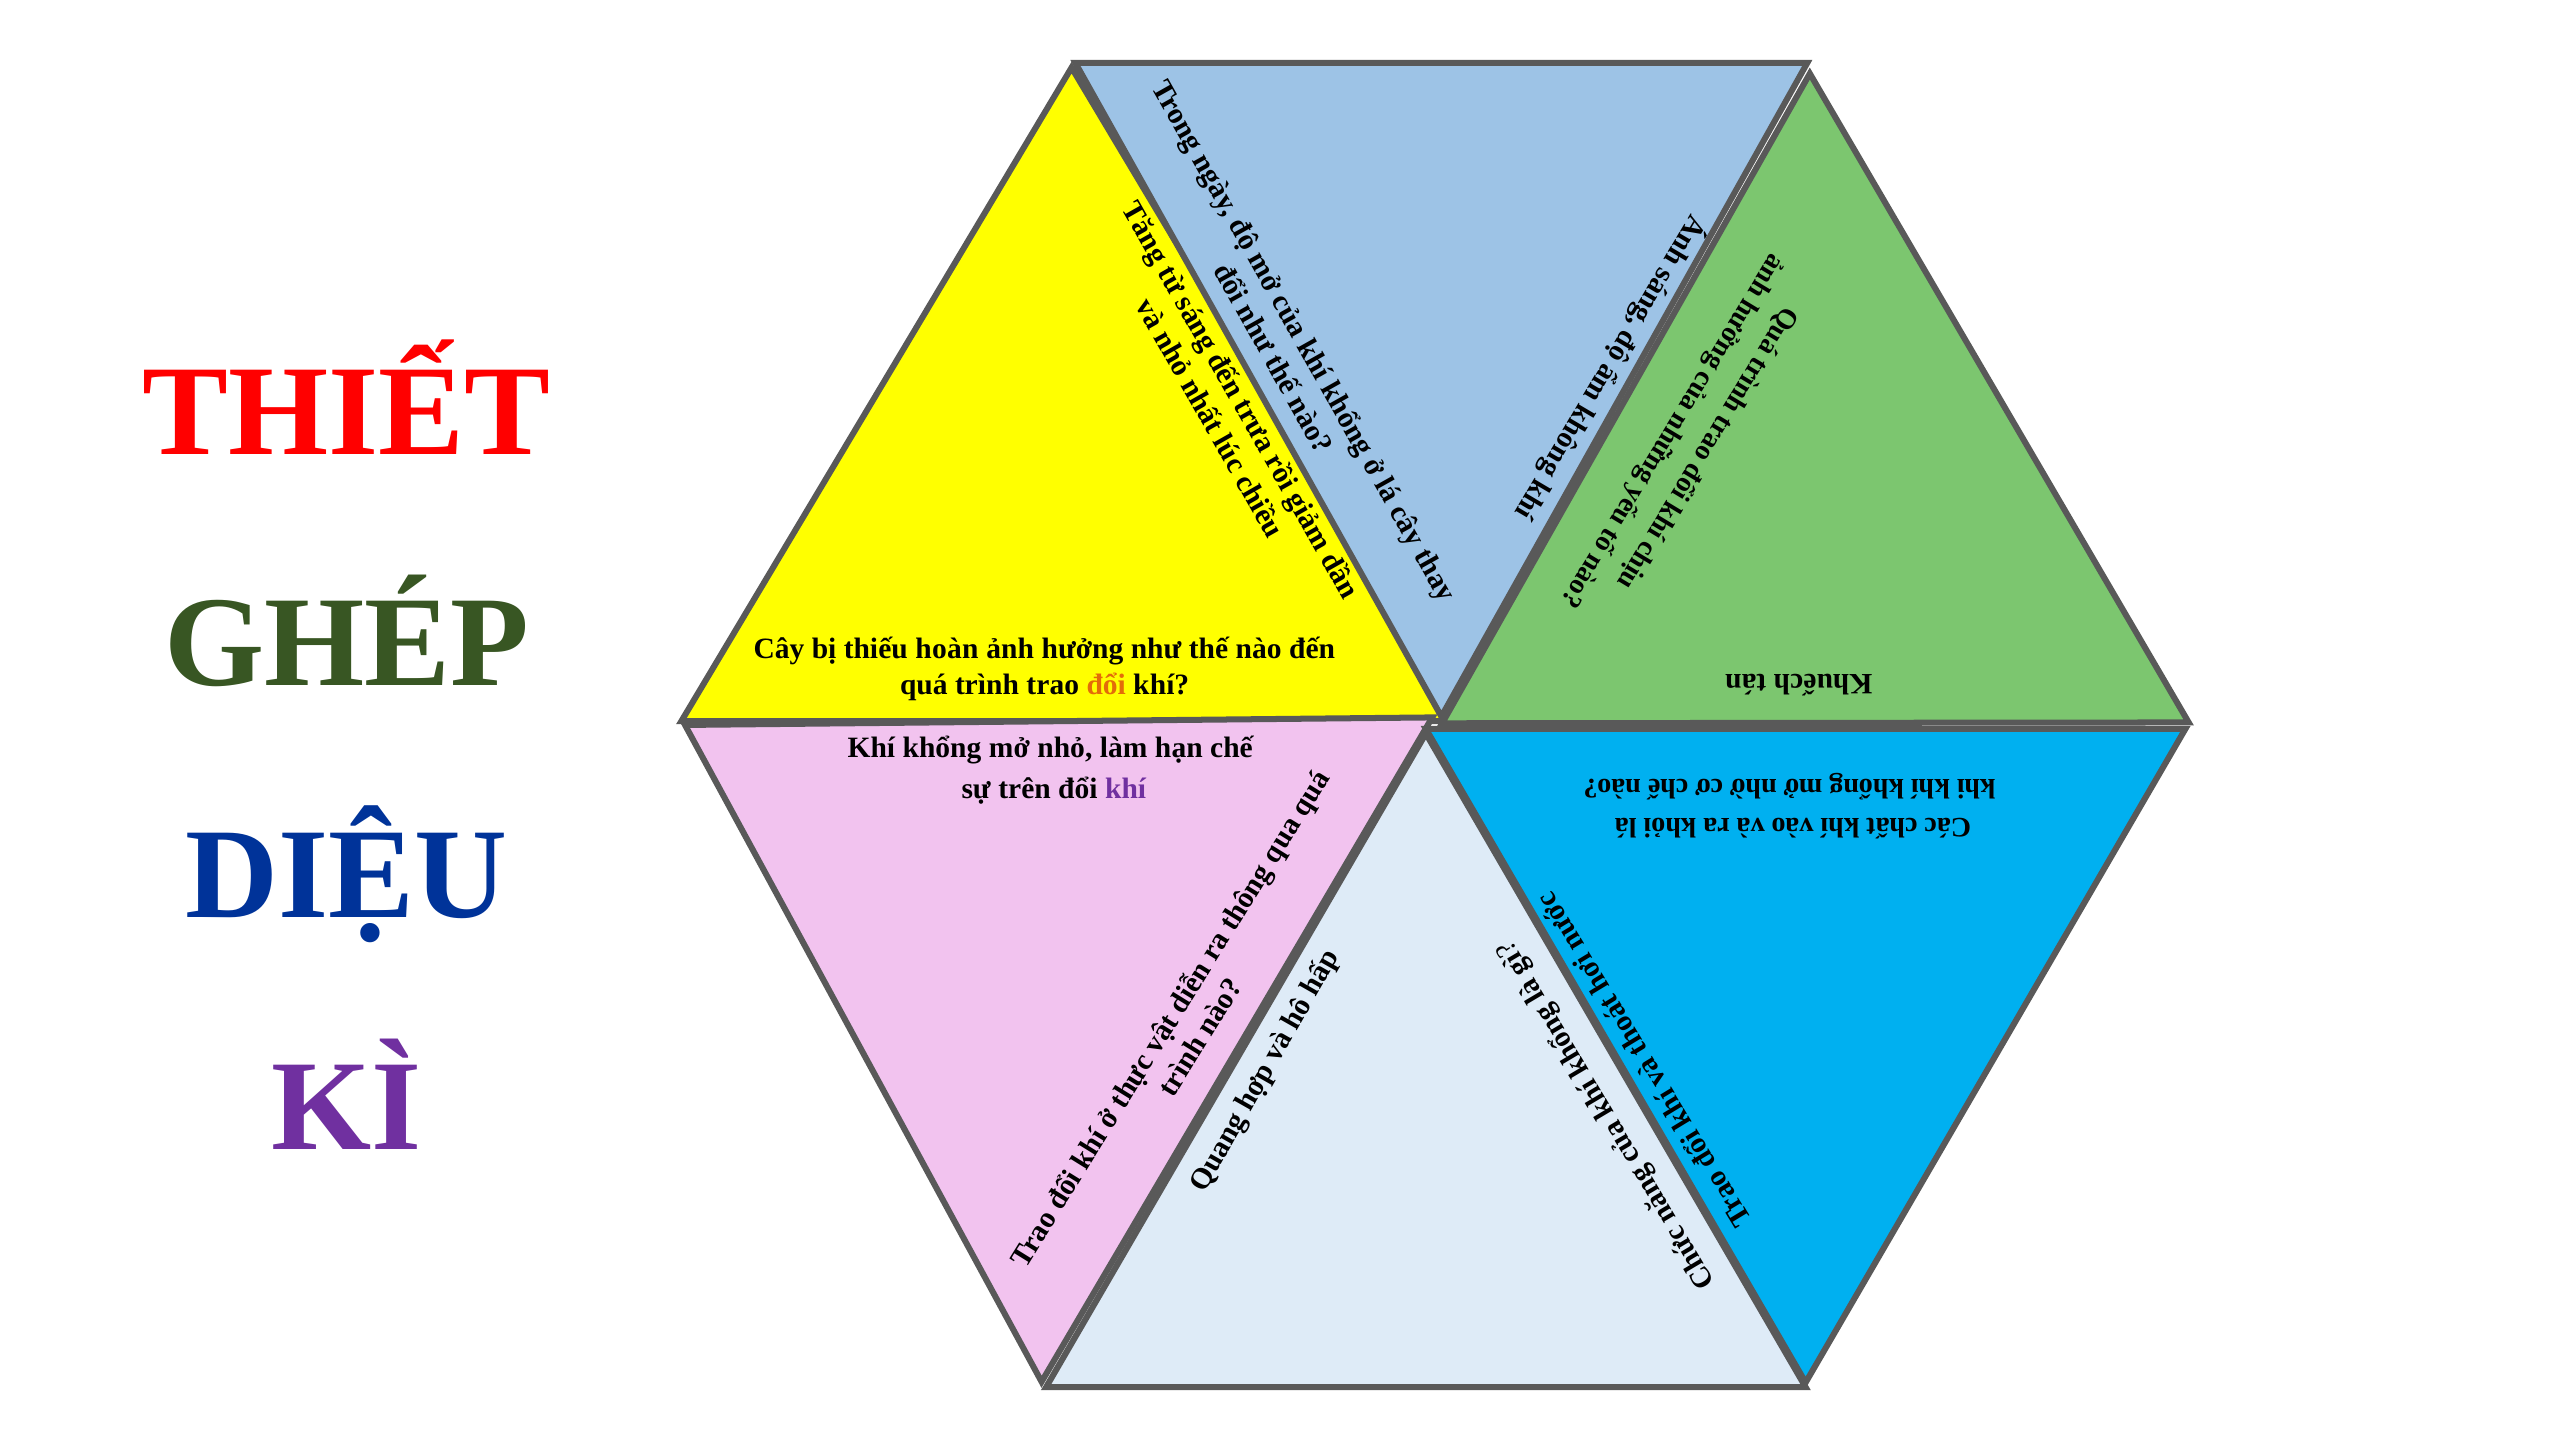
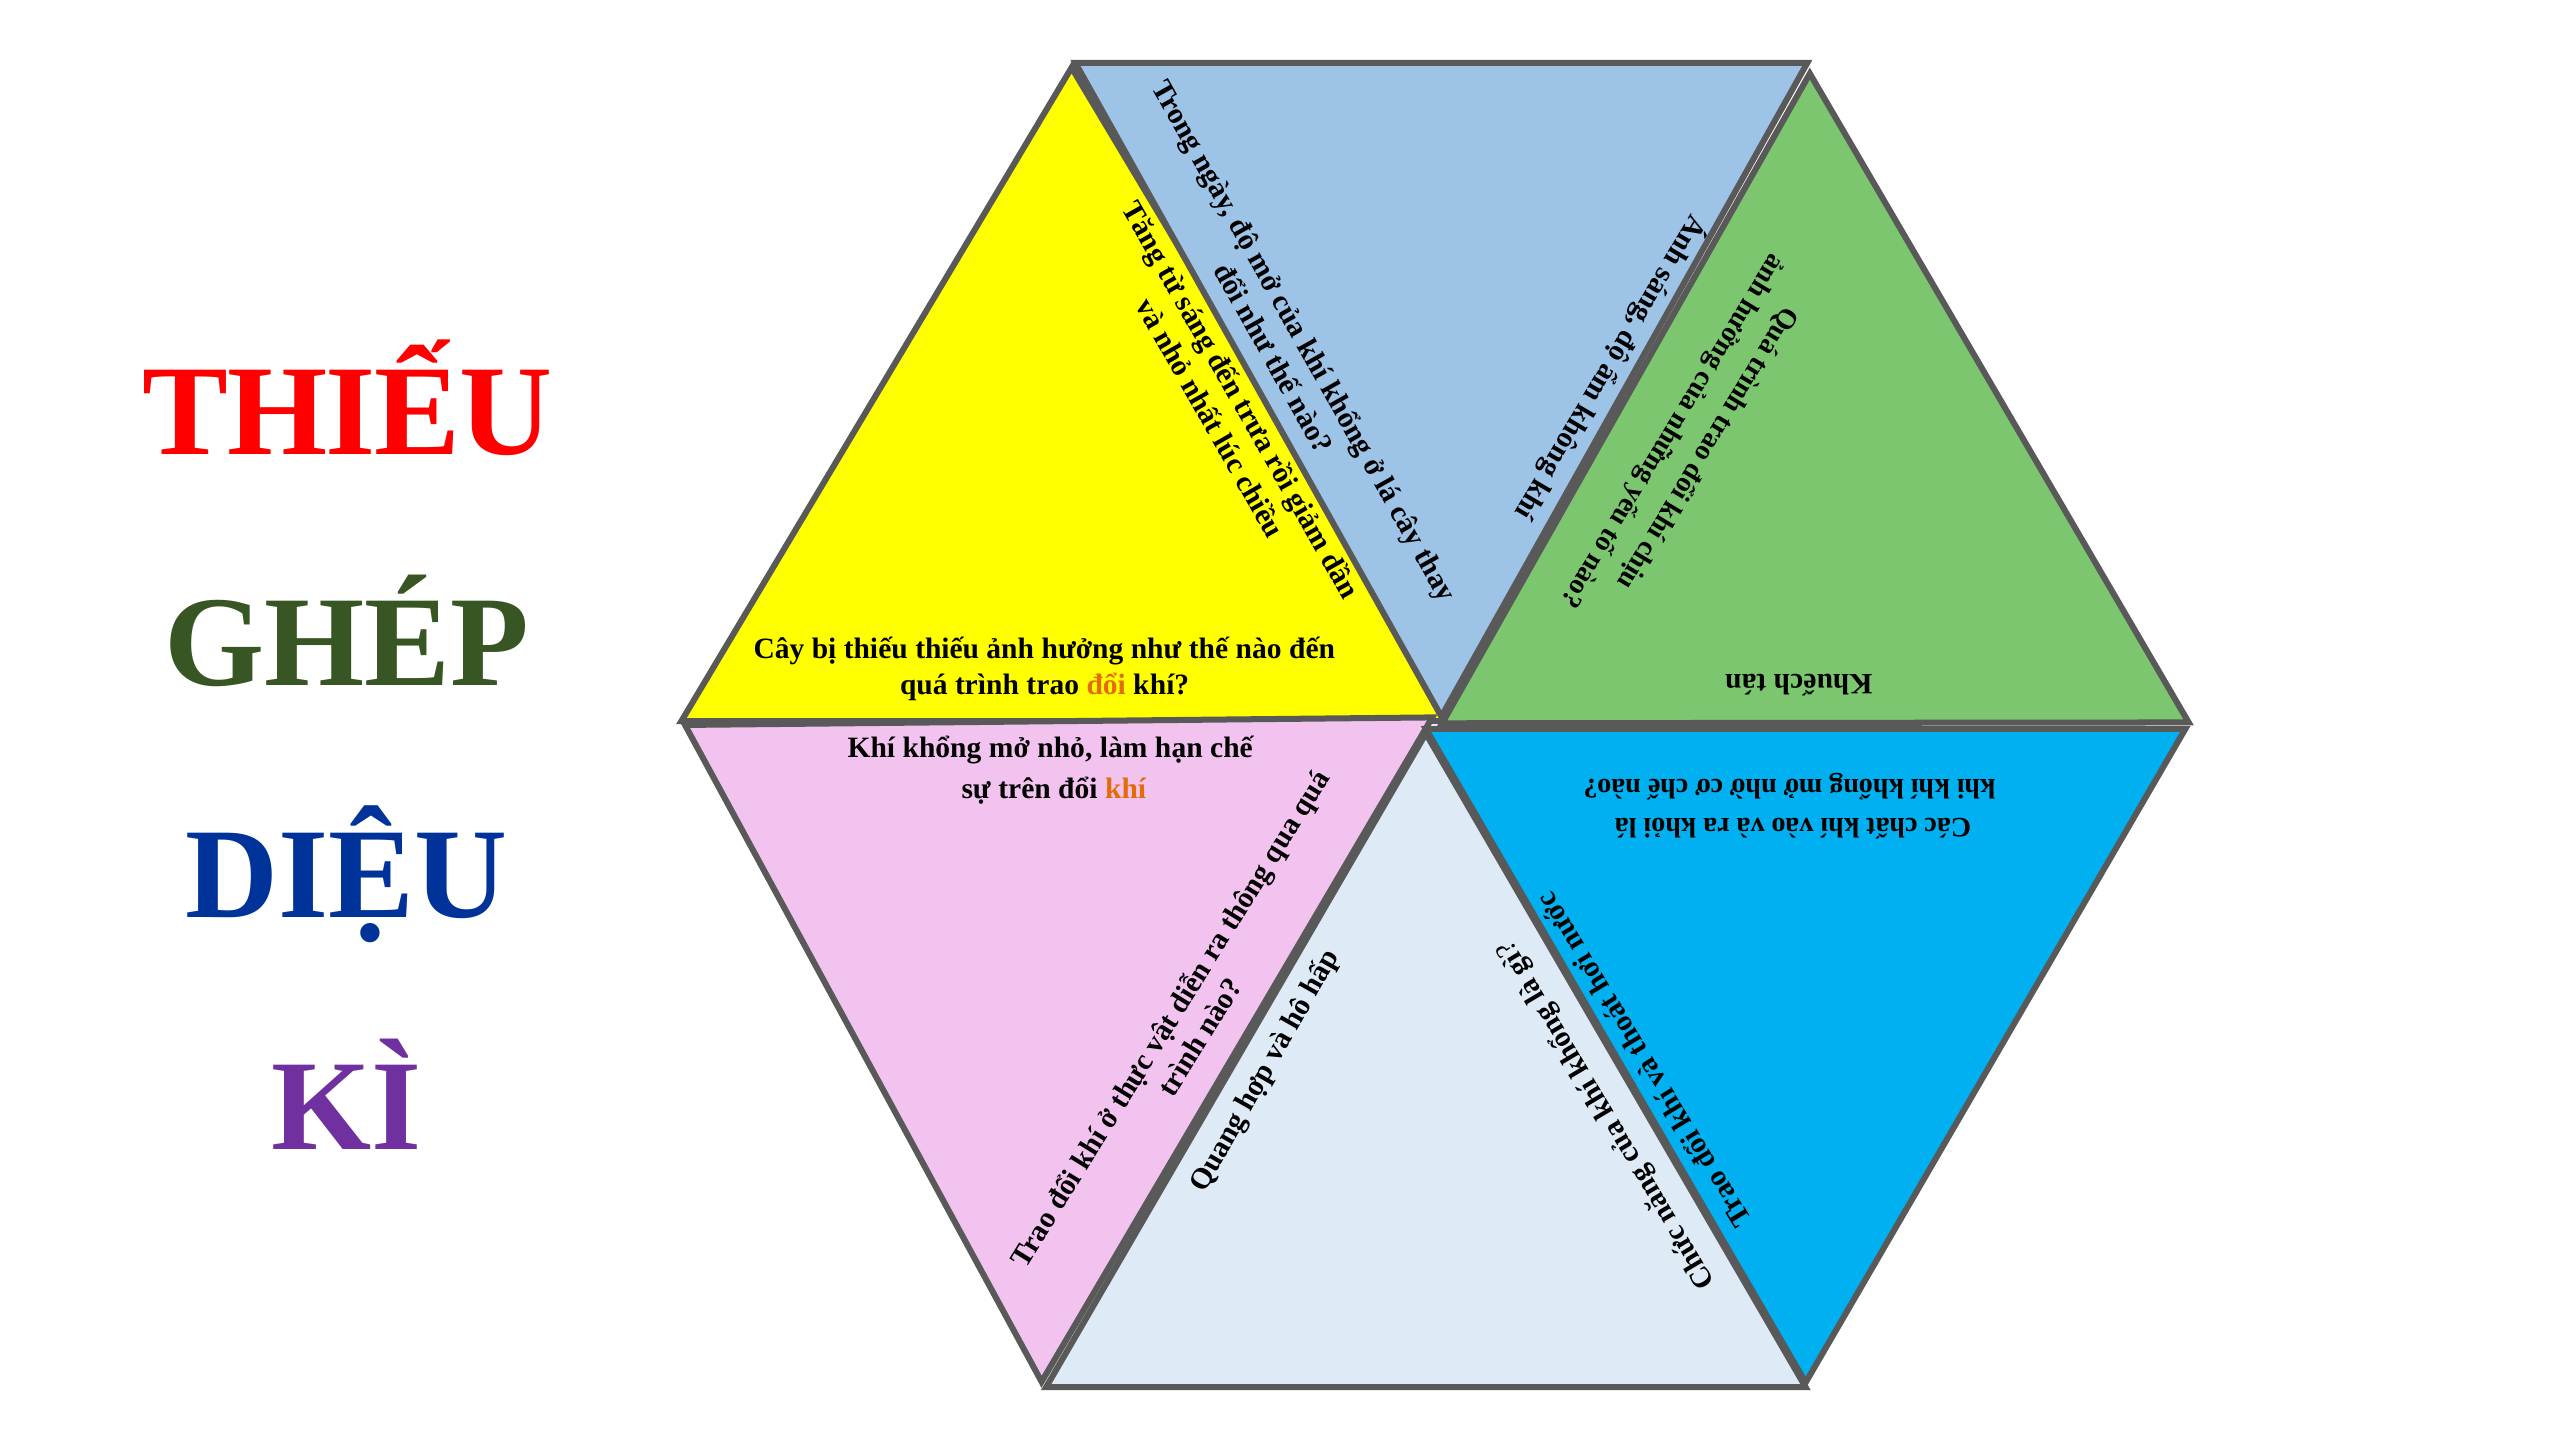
THIẾT at (347, 412): THIẾT -> THIẾU
thiếu hoàn: hoàn -> thiếu
khí at (1126, 789) colour: purple -> orange
